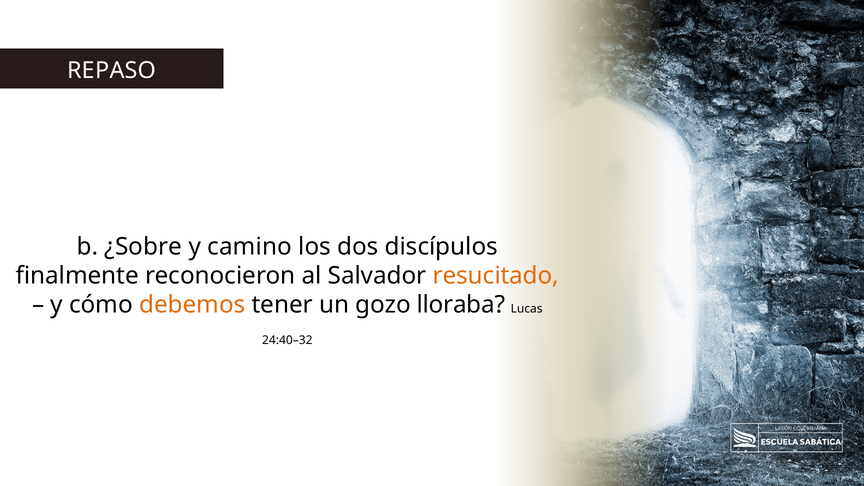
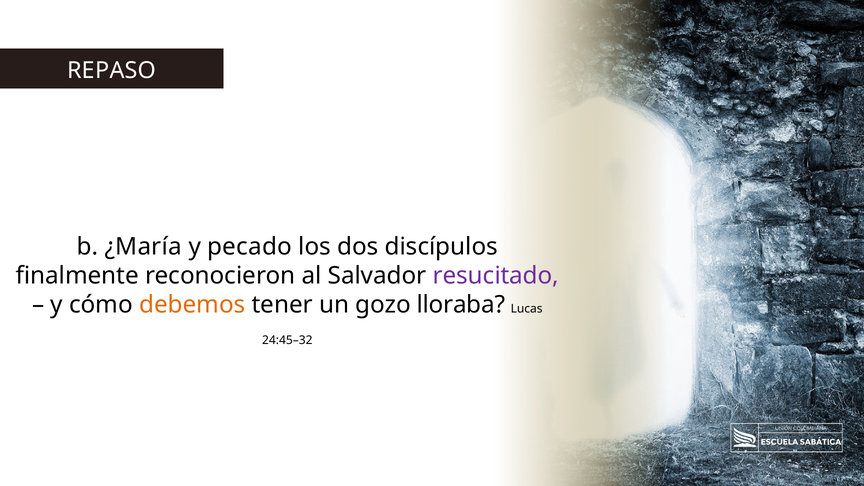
¿Sobre: ¿Sobre -> ¿María
camino: camino -> pecado
resucitado colour: orange -> purple
24:40–32: 24:40–32 -> 24:45–32
